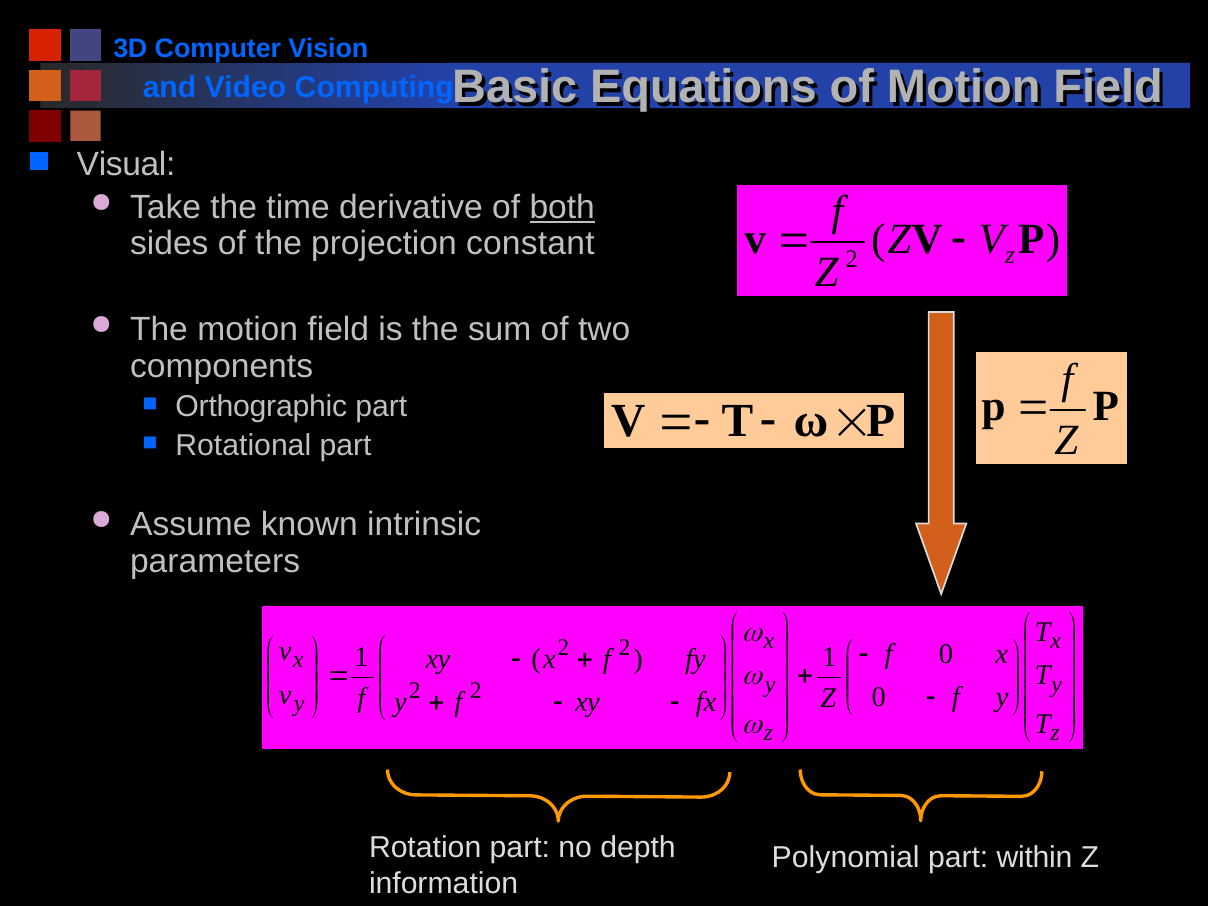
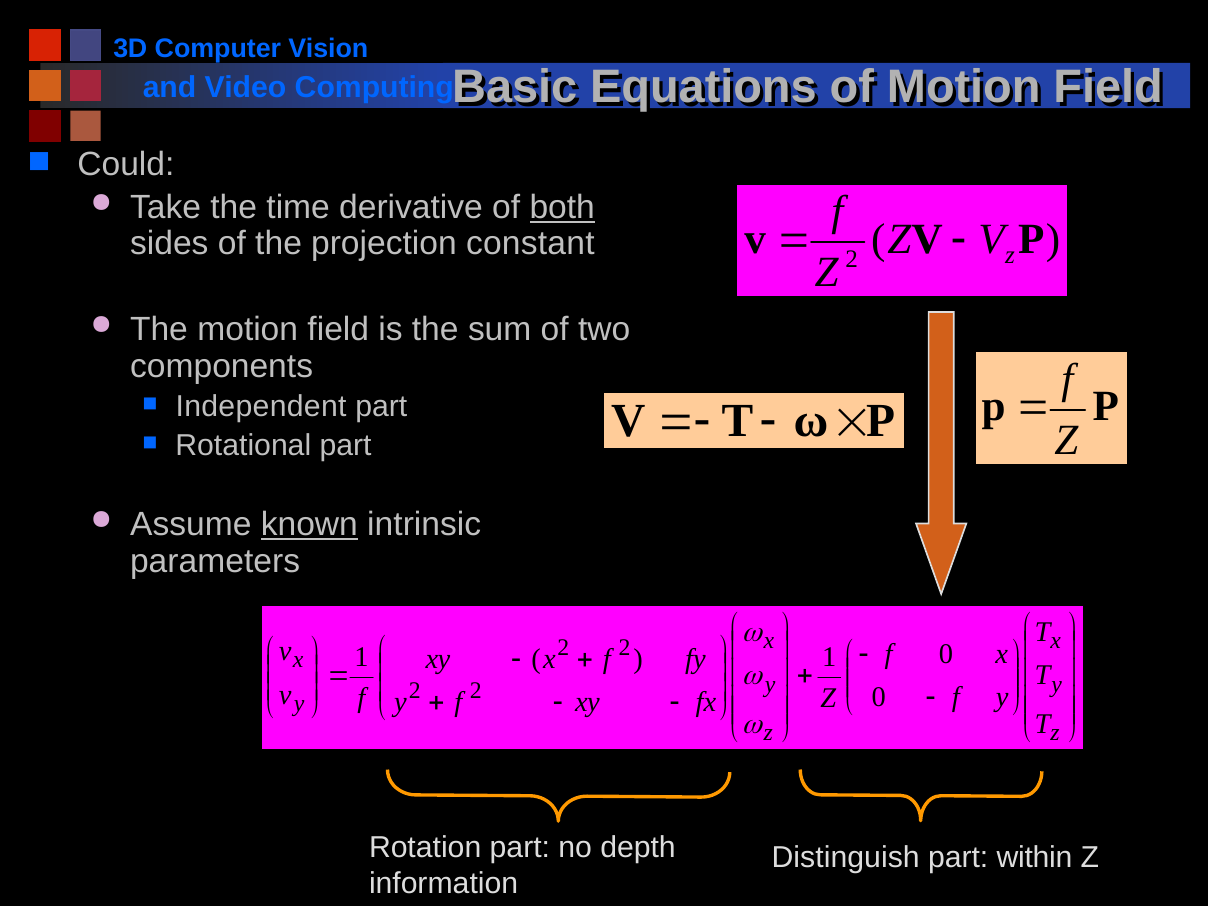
Visual: Visual -> Could
Orthographic: Orthographic -> Independent
known underline: none -> present
Polynomial: Polynomial -> Distinguish
